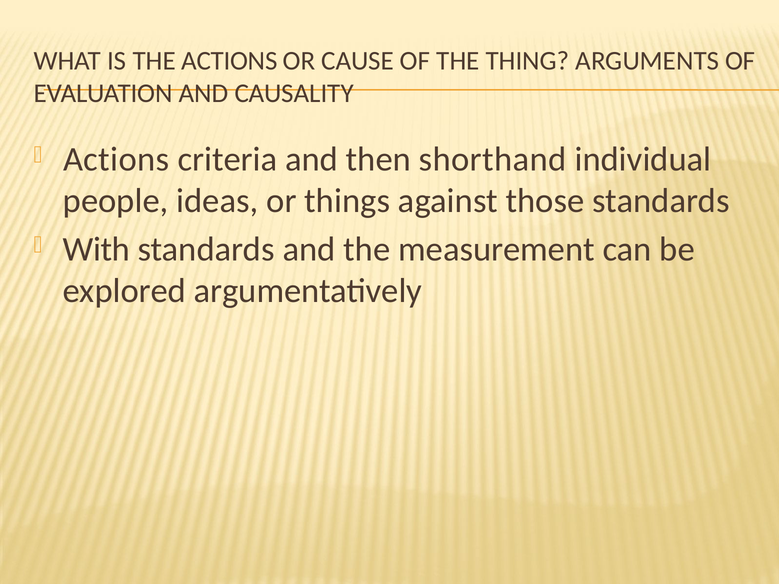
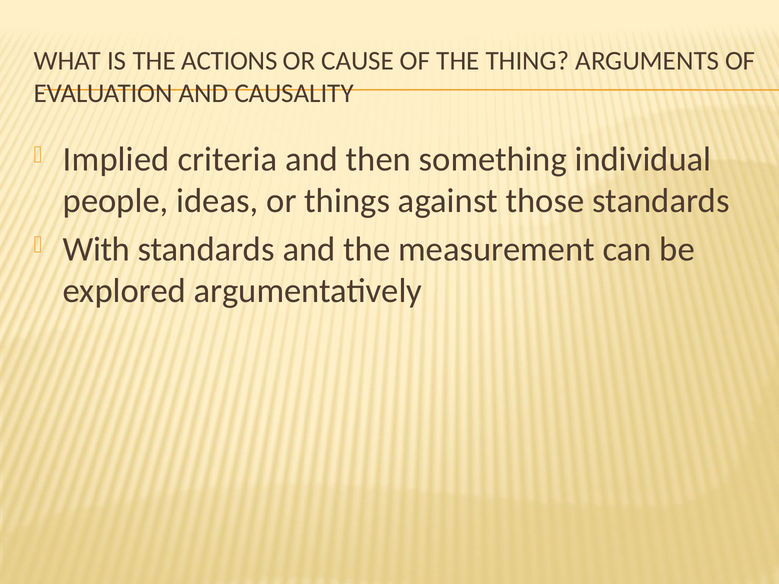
Actions at (116, 159): Actions -> Implied
shorthand: shorthand -> something
